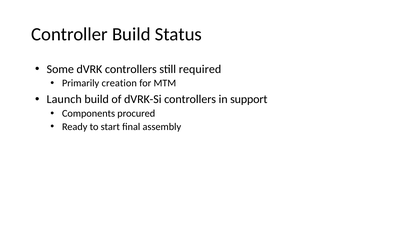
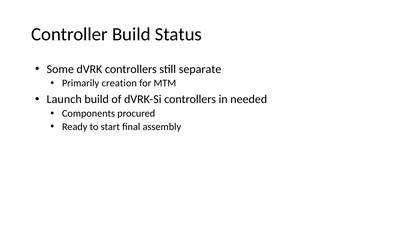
required: required -> separate
support: support -> needed
